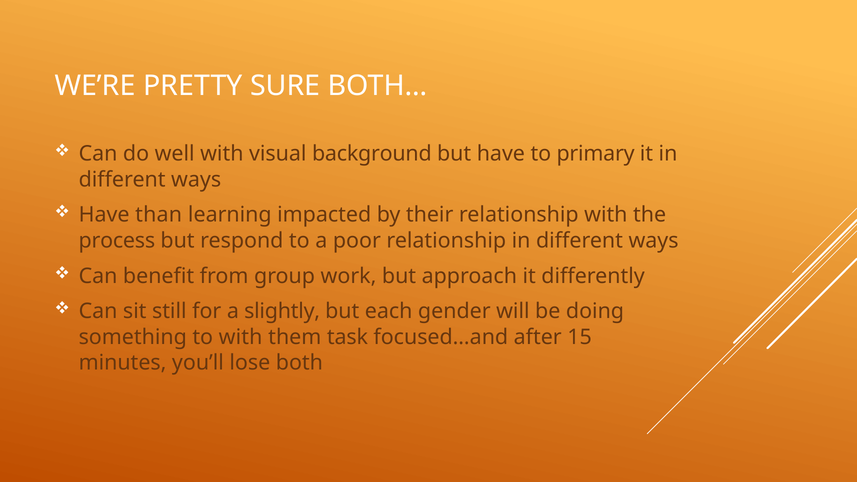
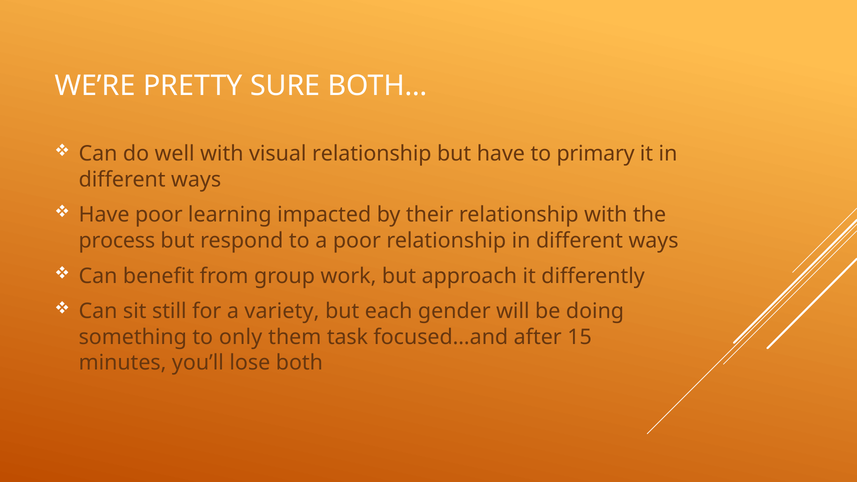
visual background: background -> relationship
Have than: than -> poor
slightly: slightly -> variety
to with: with -> only
